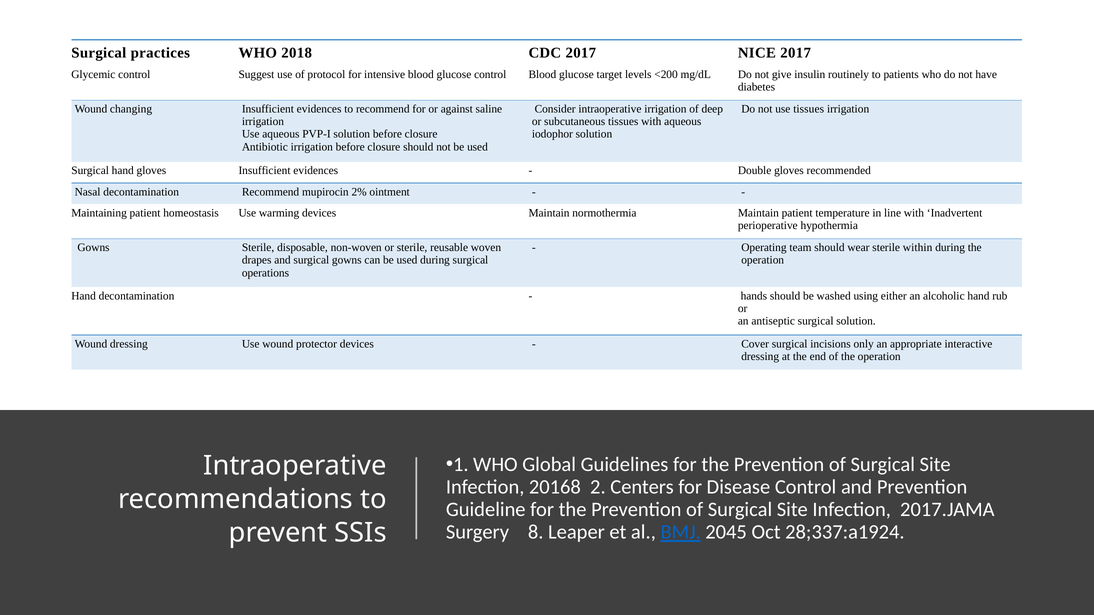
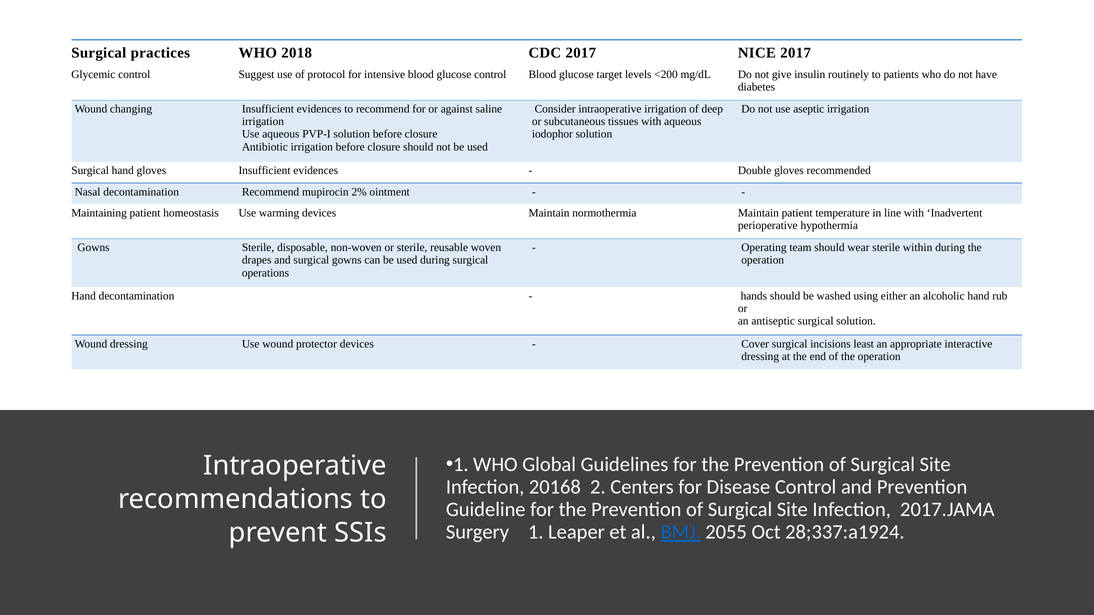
use tissues: tissues -> aseptic
only: only -> least
8: 8 -> 1
2045: 2045 -> 2055
